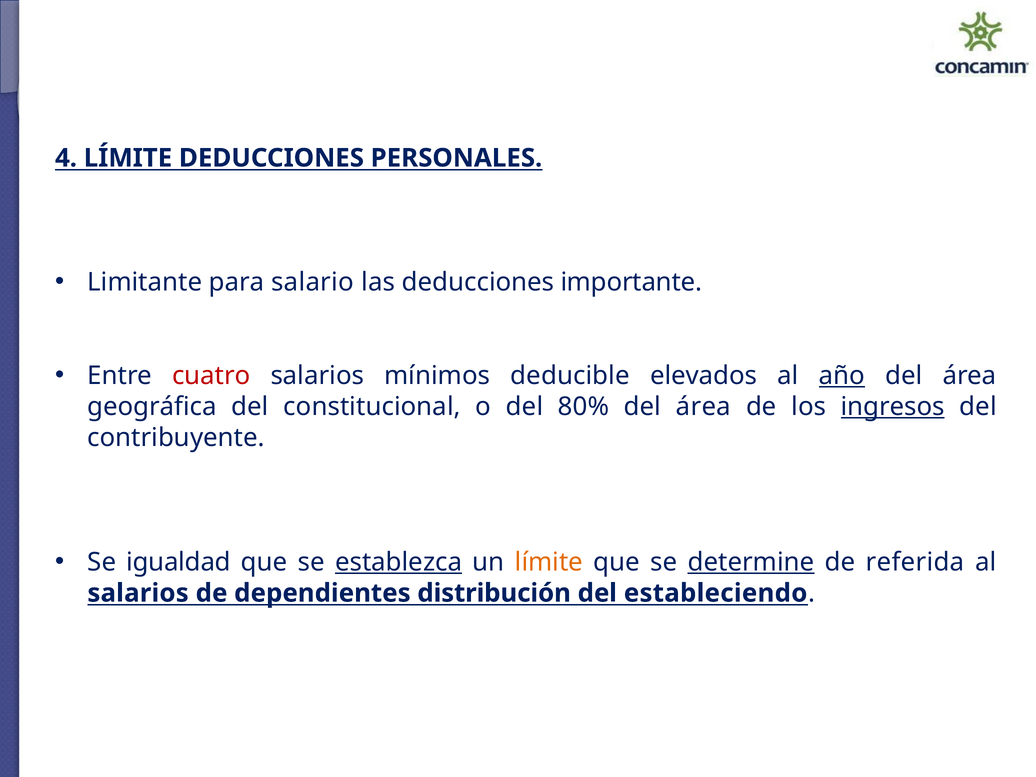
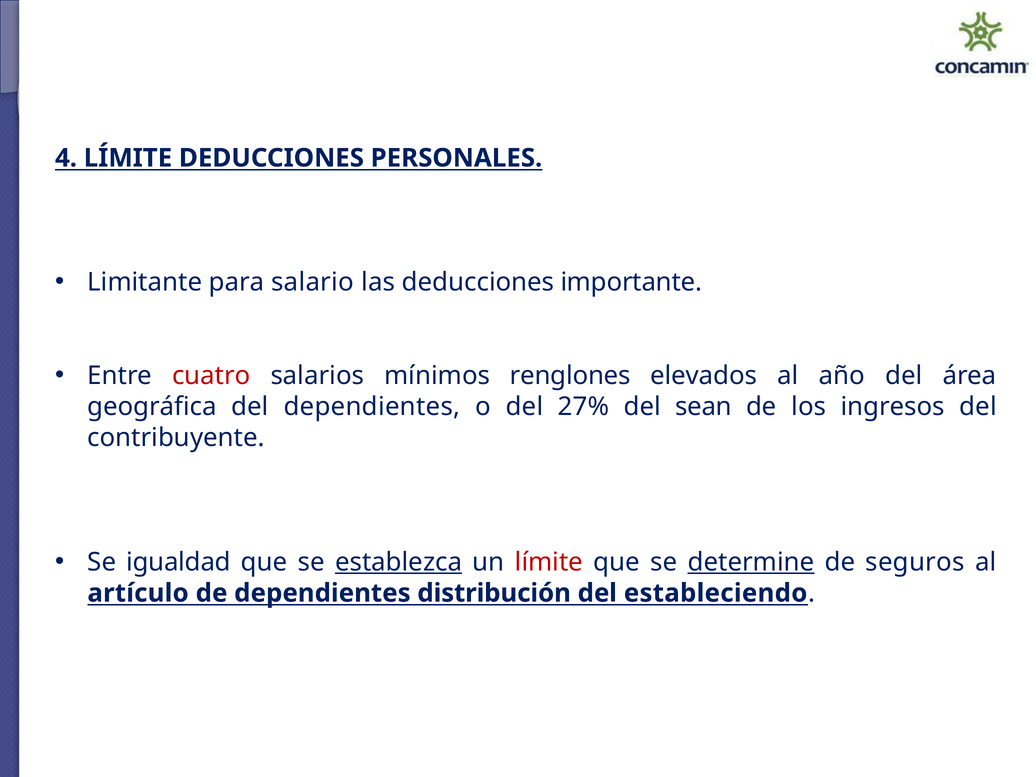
deducible: deducible -> renglones
año underline: present -> none
del constitucional: constitucional -> dependientes
80%: 80% -> 27%
área at (703, 407): área -> sean
ingresos underline: present -> none
límite at (549, 562) colour: orange -> red
referida: referida -> seguros
salarios at (138, 593): salarios -> artículo
